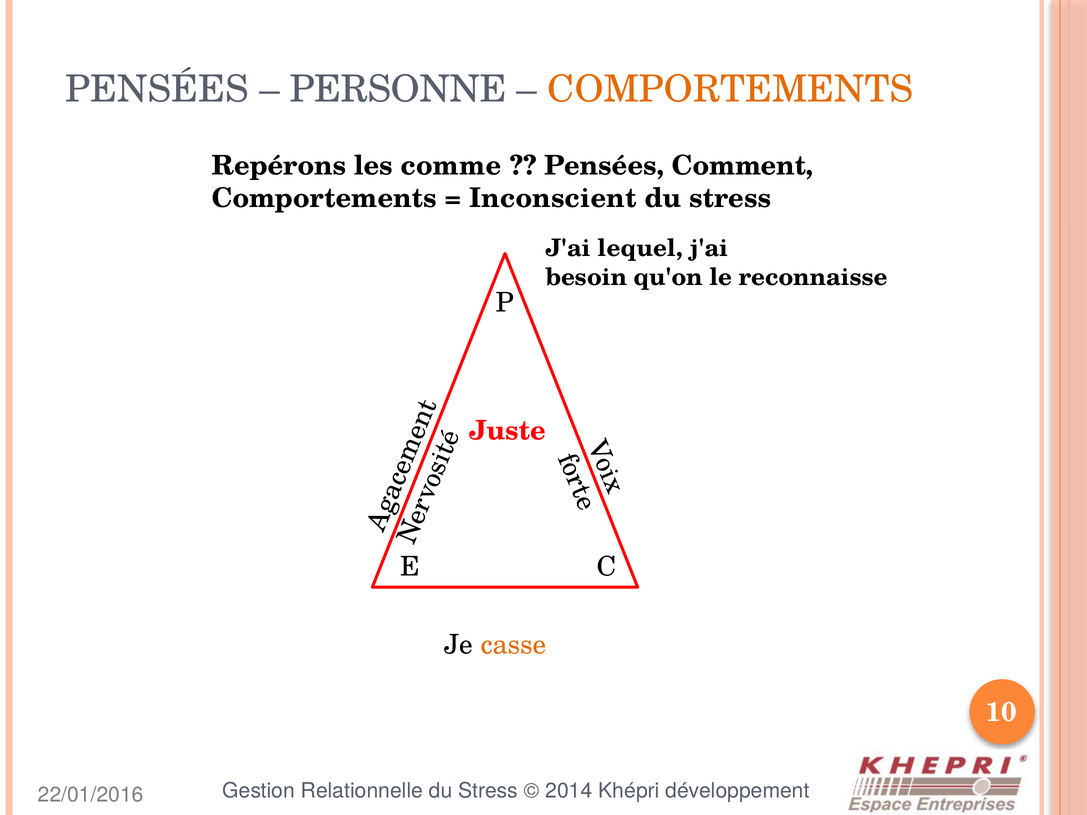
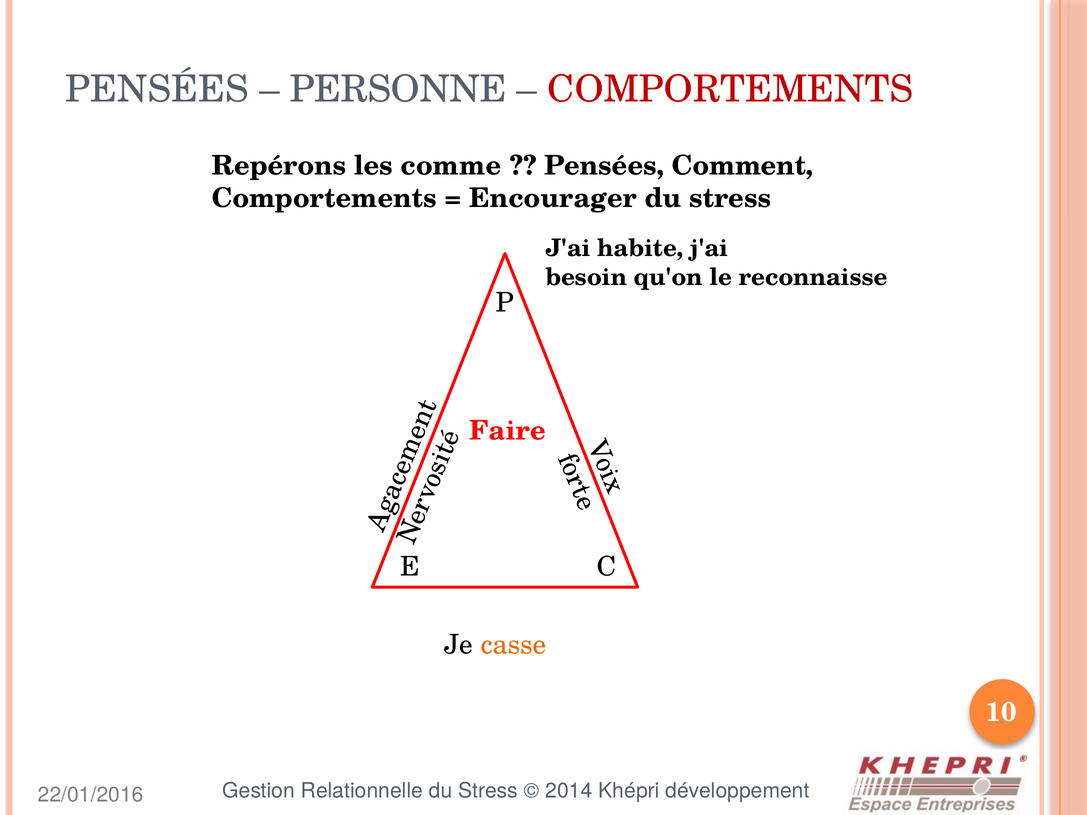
COMPORTEMENTS at (730, 89) colour: orange -> red
Inconscient: Inconscient -> Encourager
lequel: lequel -> habite
Juste: Juste -> Faire
